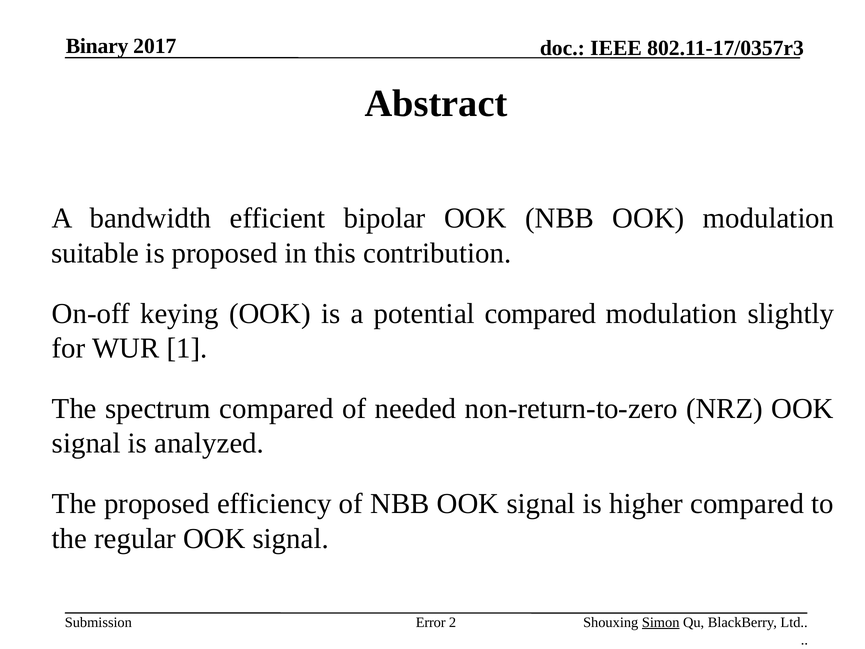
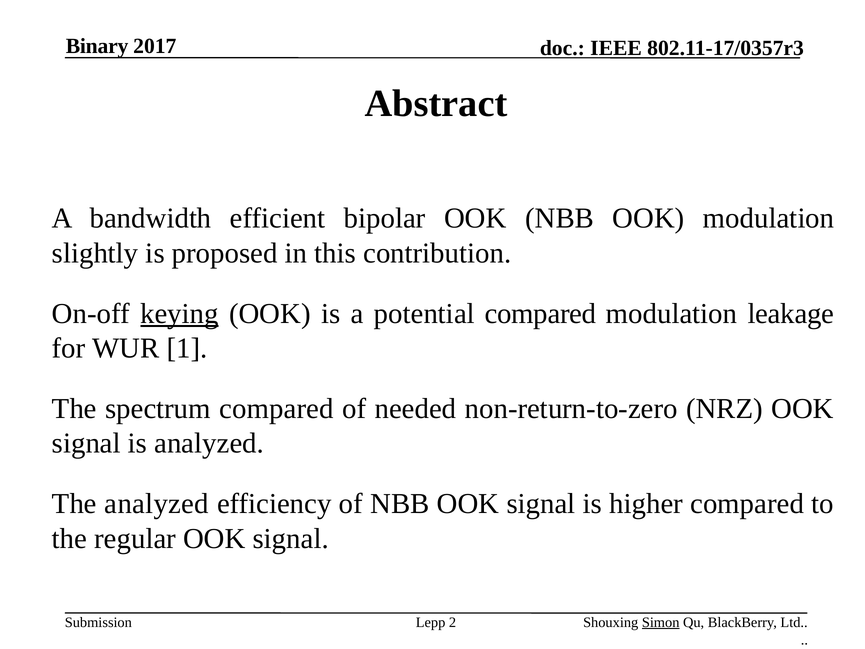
suitable: suitable -> slightly
keying underline: none -> present
slightly: slightly -> leakage
The proposed: proposed -> analyzed
Error: Error -> Lepp
